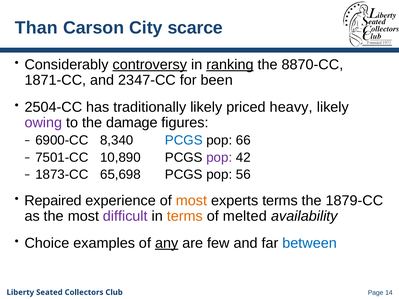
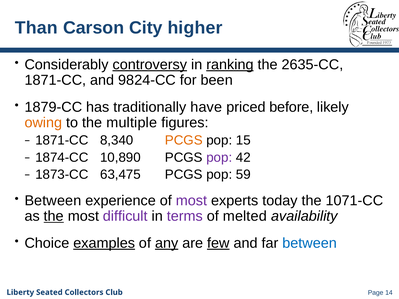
scarce: scarce -> higher
8870-CC: 8870-CC -> 2635-CC
2347-CC: 2347-CC -> 9824-CC
2504-CC: 2504-CC -> 1879-CC
traditionally likely: likely -> have
heavy: heavy -> before
owing colour: purple -> orange
damage: damage -> multiple
6900-CC at (62, 140): 6900-CC -> 1871-CC
PCGS at (184, 140) colour: blue -> orange
66: 66 -> 15
7501-CC: 7501-CC -> 1874-CC
65,698: 65,698 -> 63,475
56: 56 -> 59
Repaired at (53, 201): Repaired -> Between
most at (191, 201) colour: orange -> purple
experts terms: terms -> today
1879-CC: 1879-CC -> 1071-CC
the at (54, 216) underline: none -> present
terms at (185, 216) colour: orange -> purple
examples underline: none -> present
few underline: none -> present
